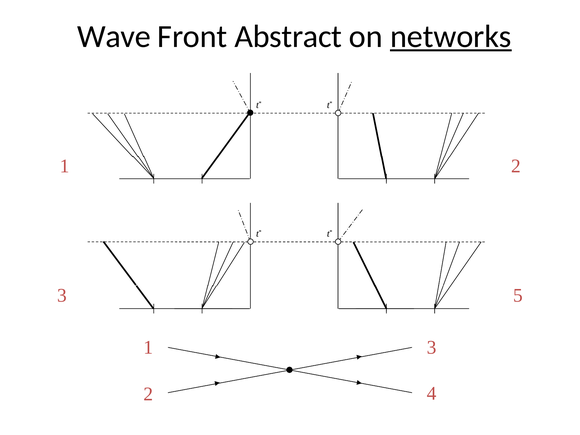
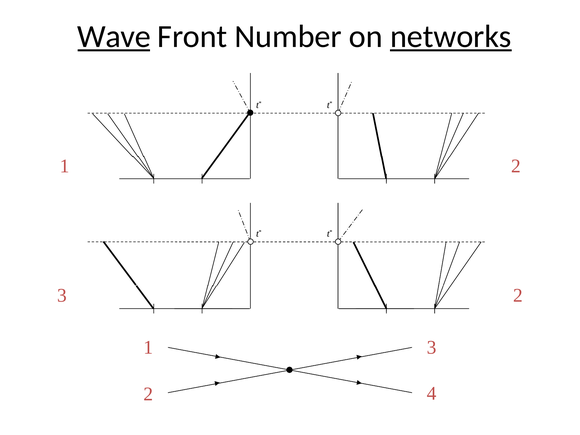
Wave underline: none -> present
Abstract: Abstract -> Number
3 5: 5 -> 2
